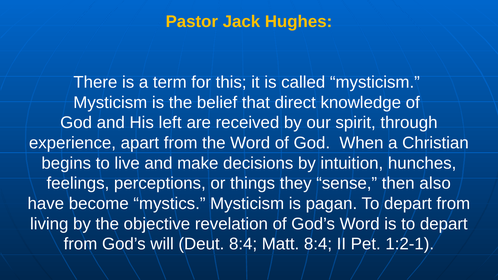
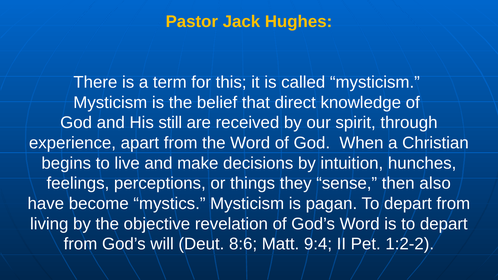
left: left -> still
Deut 8:4: 8:4 -> 8:6
Matt 8:4: 8:4 -> 9:4
1:2-1: 1:2-1 -> 1:2-2
